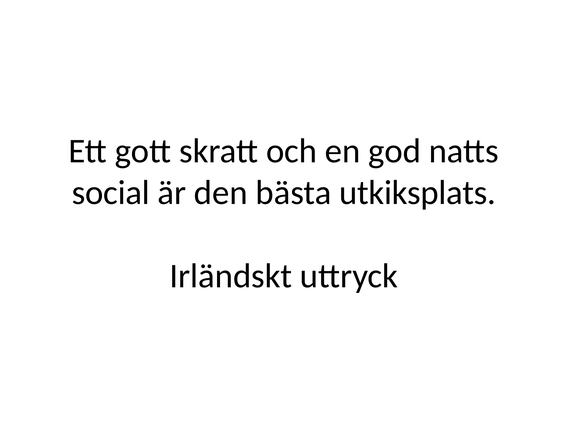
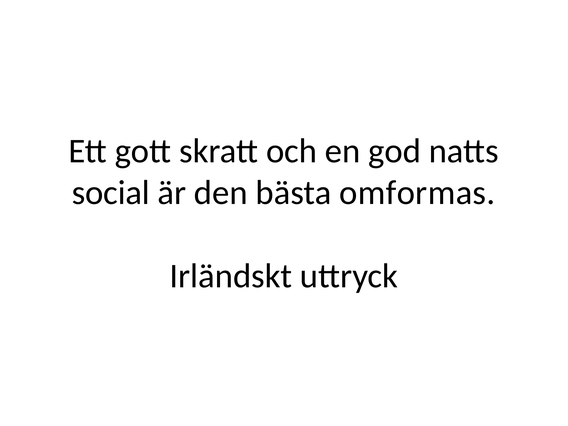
utkiksplats: utkiksplats -> omformas
